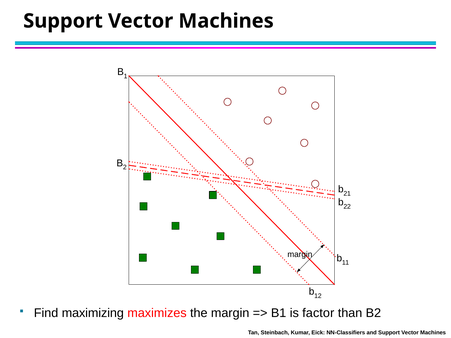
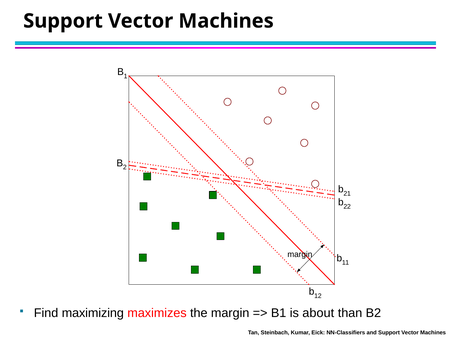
factor: factor -> about
